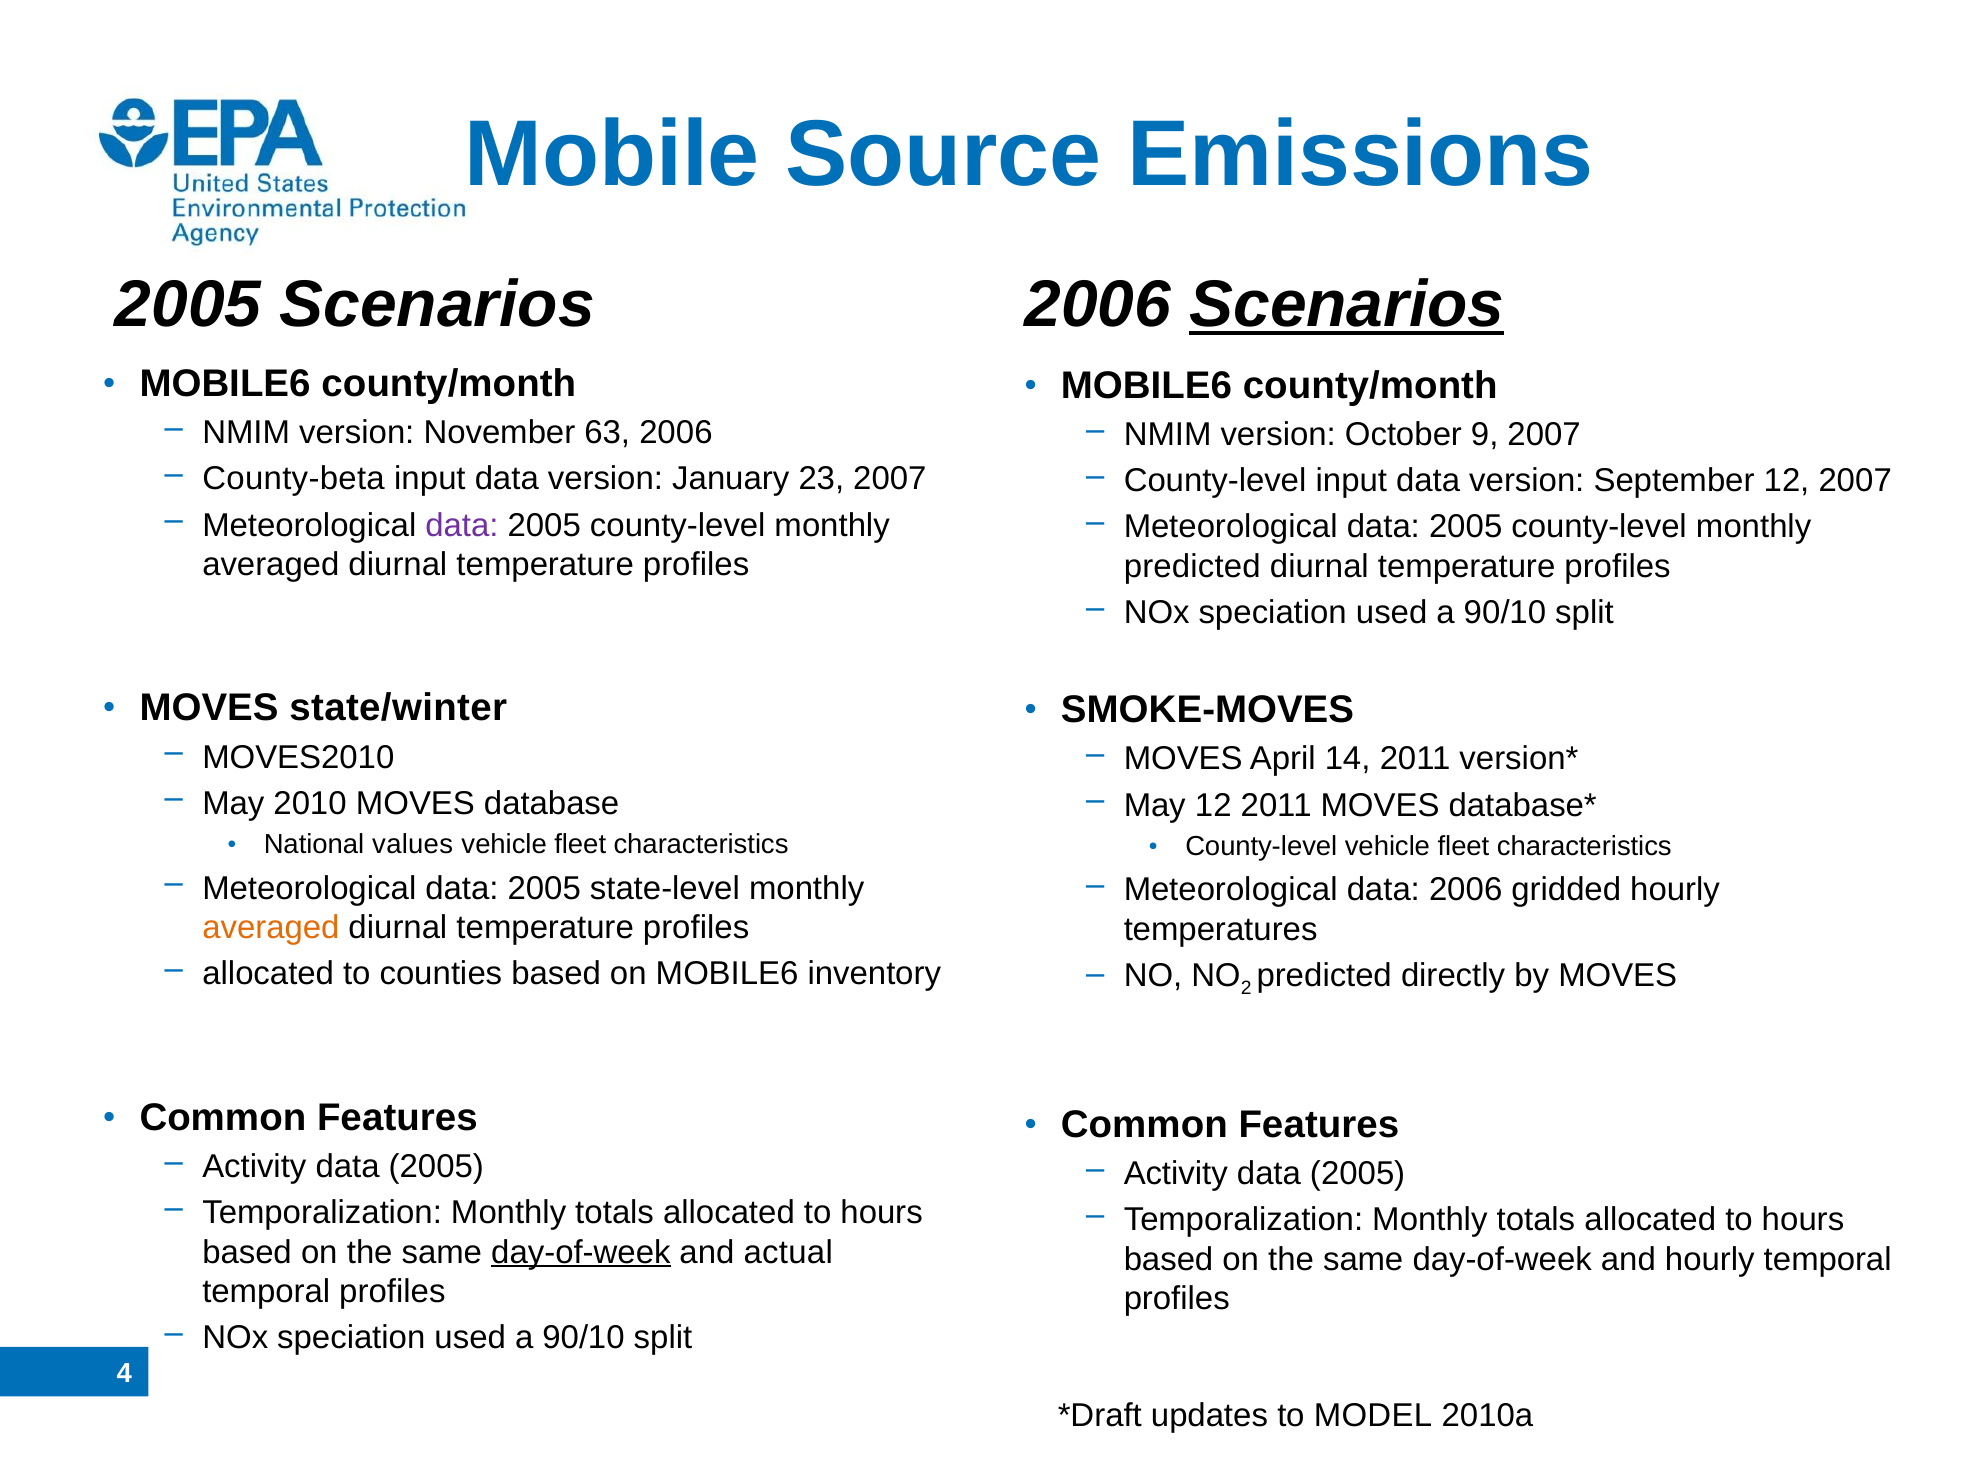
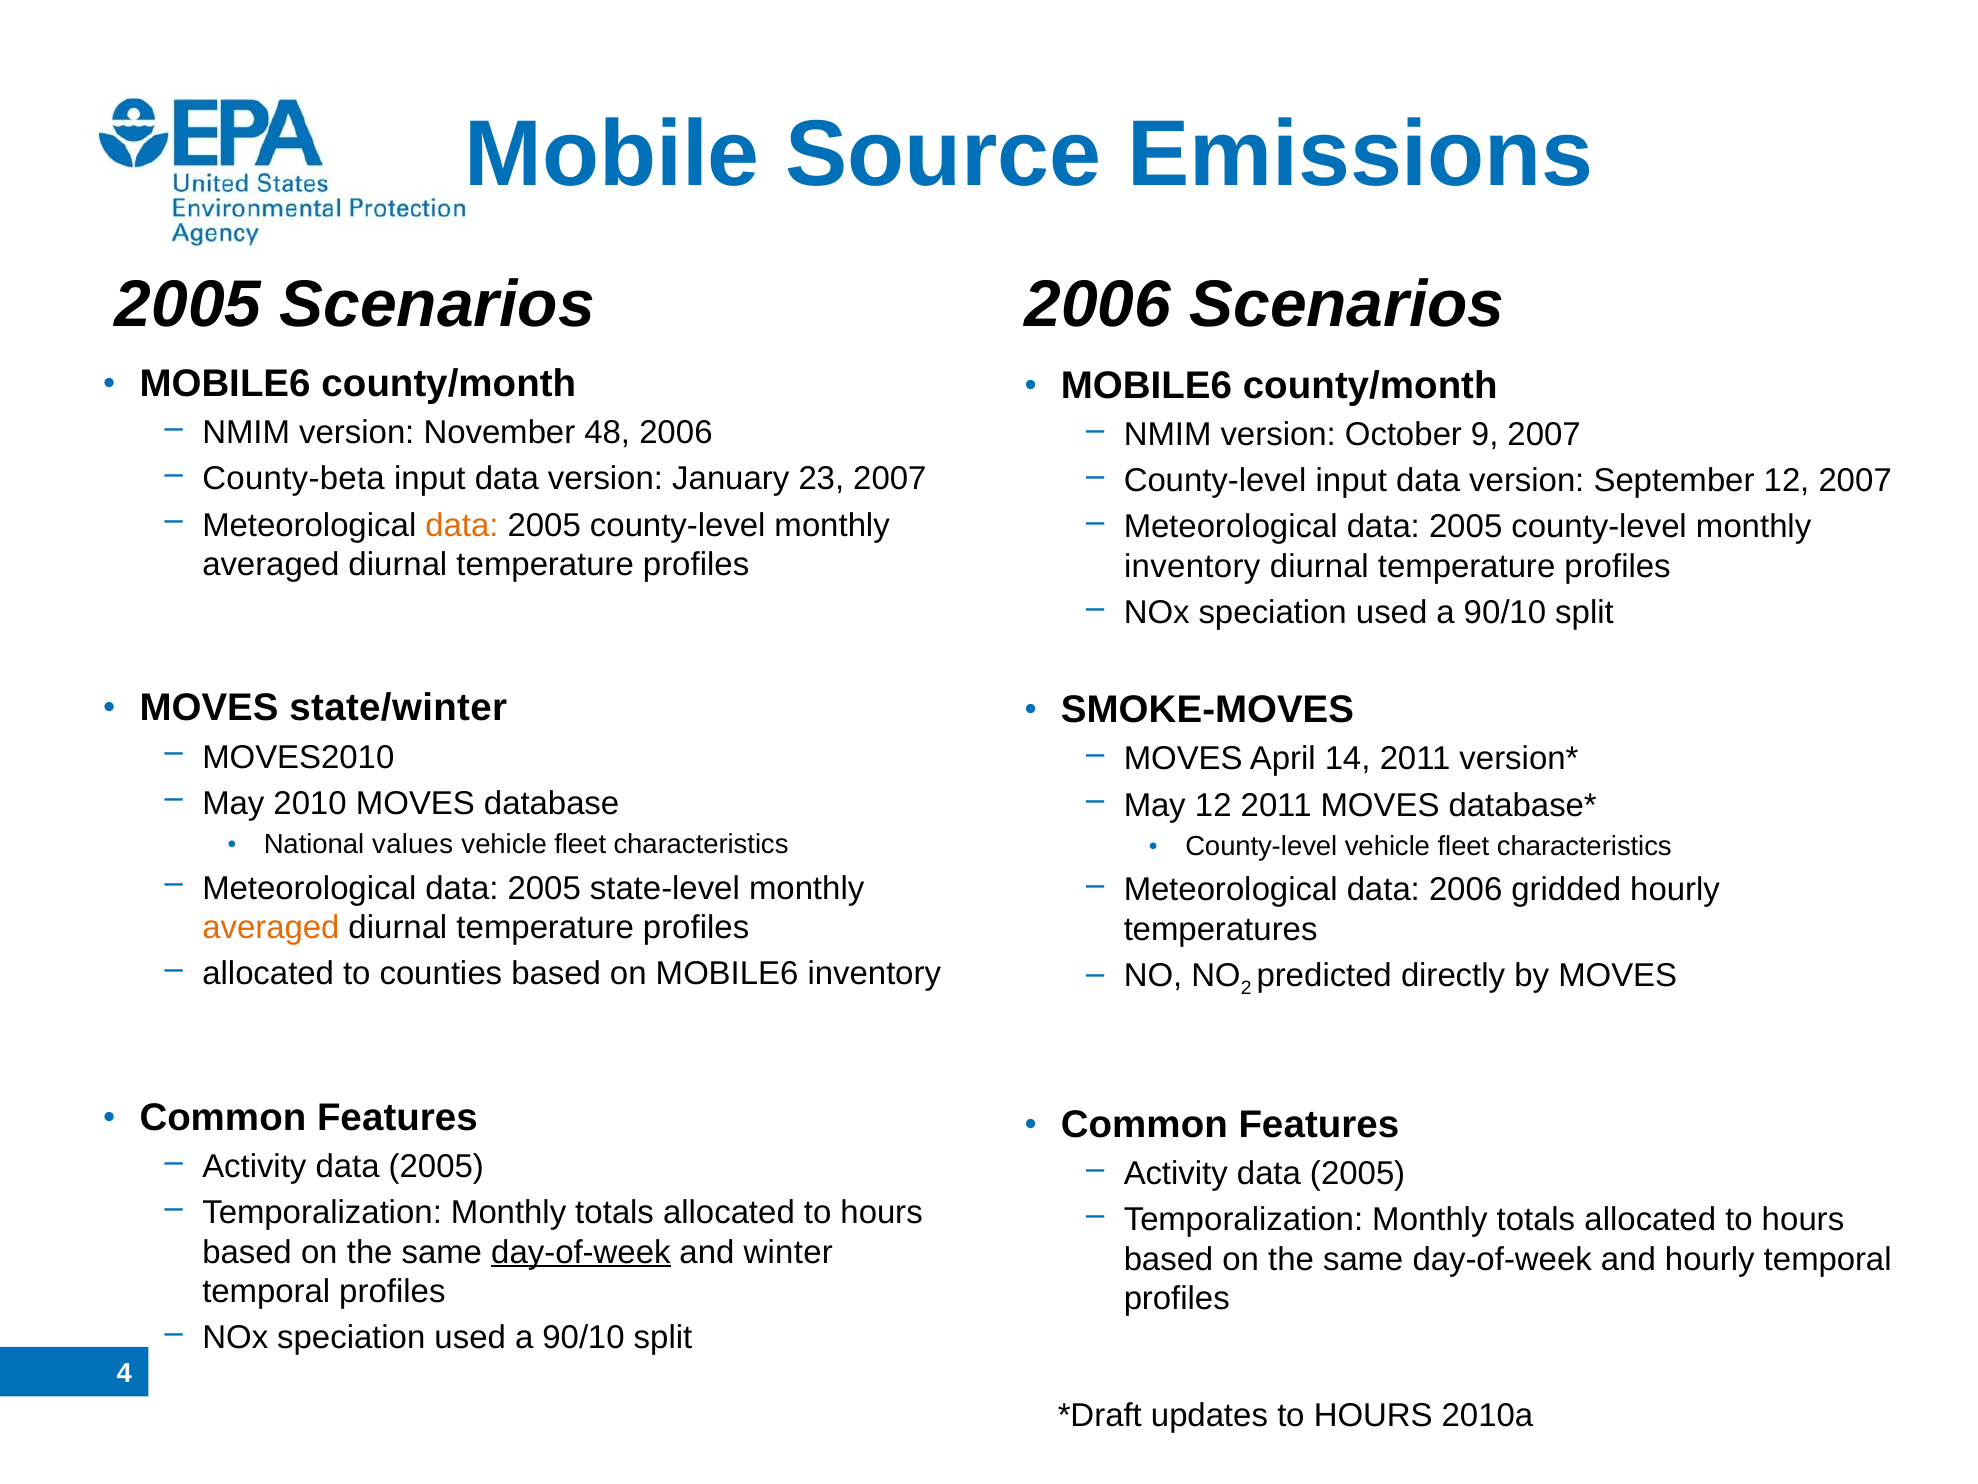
Scenarios at (1347, 305) underline: present -> none
63: 63 -> 48
data at (462, 525) colour: purple -> orange
predicted at (1192, 566): predicted -> inventory
actual: actual -> winter
updates to MODEL: MODEL -> HOURS
